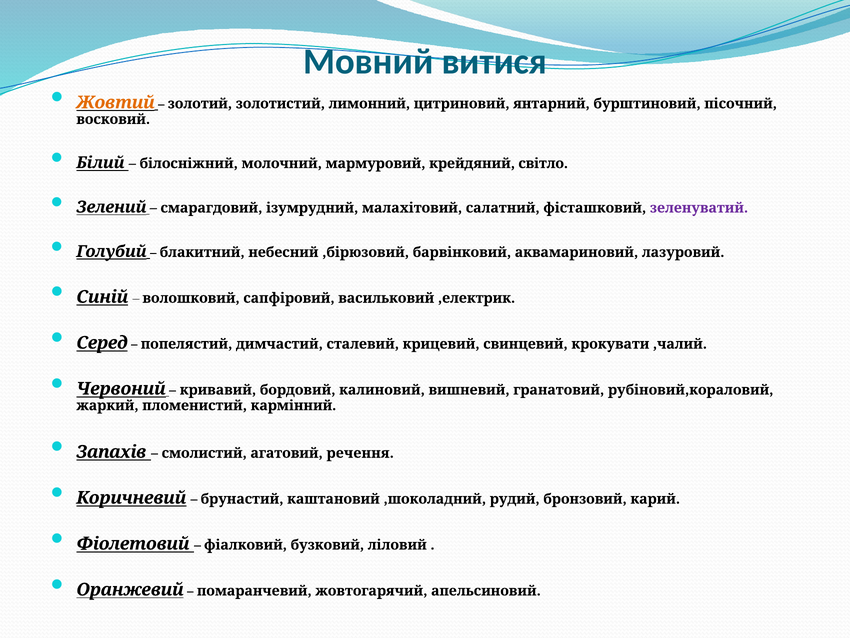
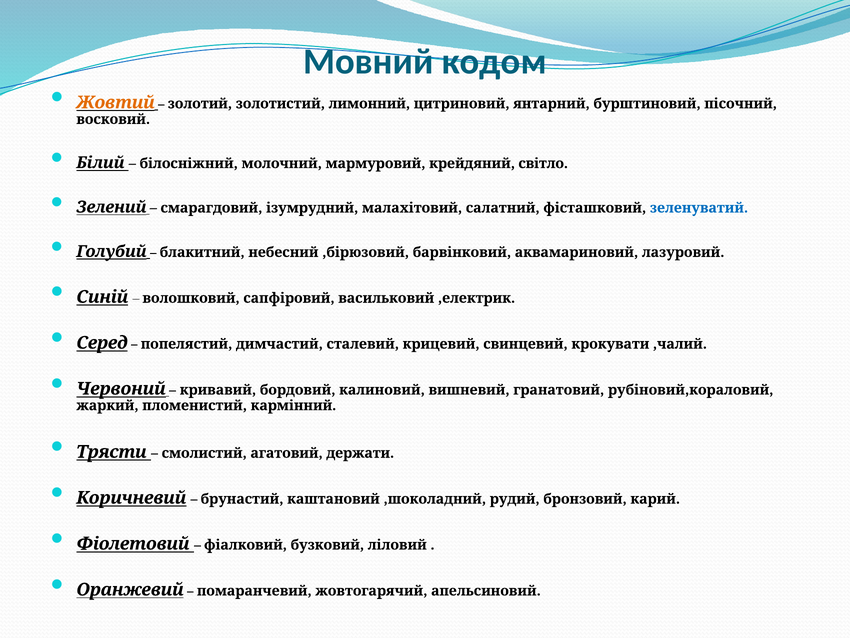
витися: витися -> кодом
зеленуватий colour: purple -> blue
Запахів: Запахів -> Трясти
речення: речення -> держати
